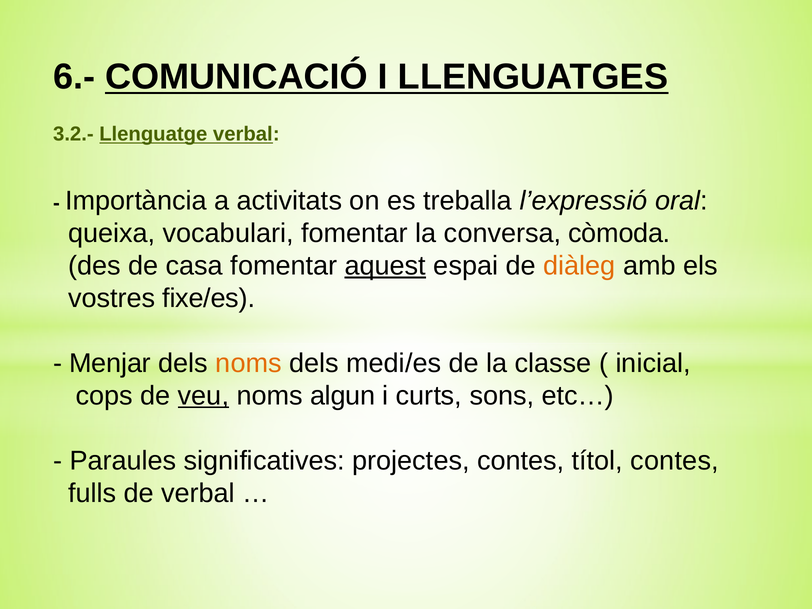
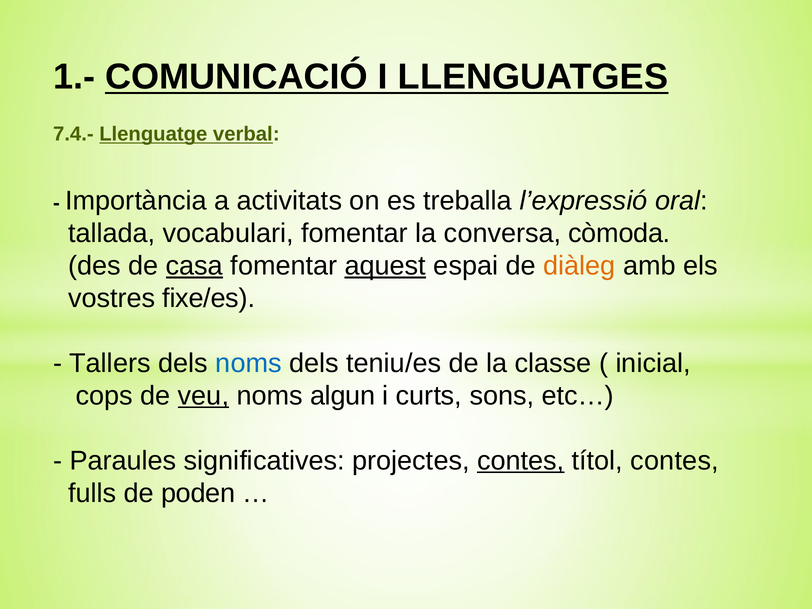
6.-: 6.- -> 1.-
3.2.-: 3.2.- -> 7.4.-
queixa: queixa -> tallada
casa underline: none -> present
Menjar: Menjar -> Tallers
noms at (249, 363) colour: orange -> blue
medi/es: medi/es -> teniu/es
contes at (521, 461) underline: none -> present
de verbal: verbal -> poden
